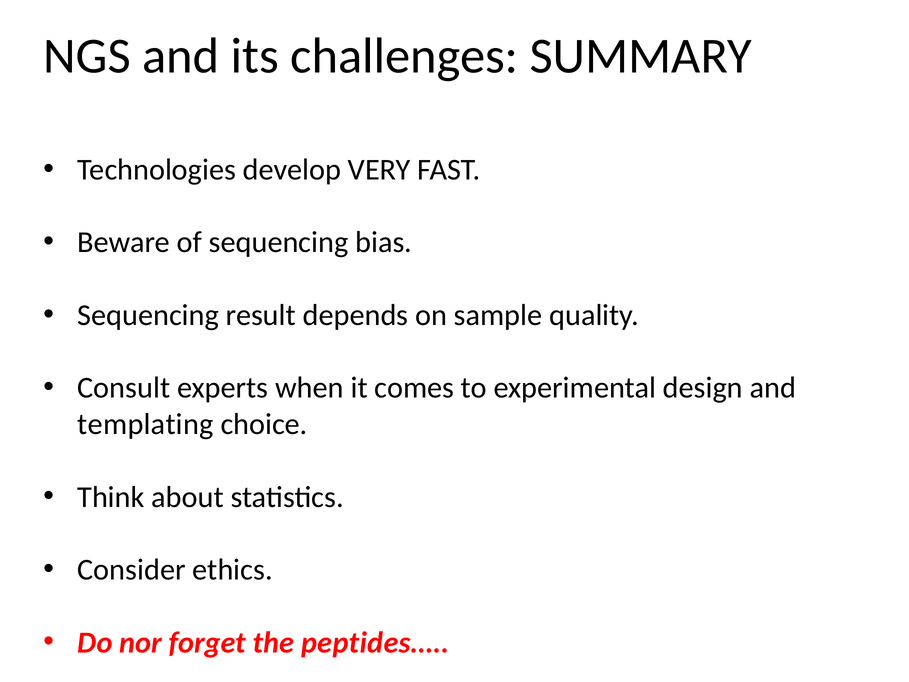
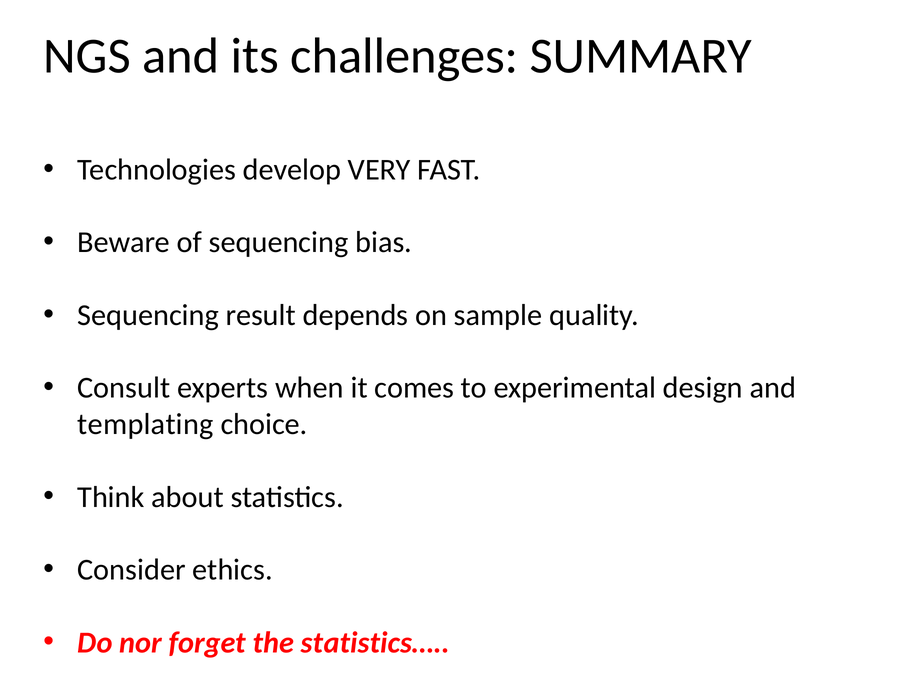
peptides…: peptides… -> statistics…
